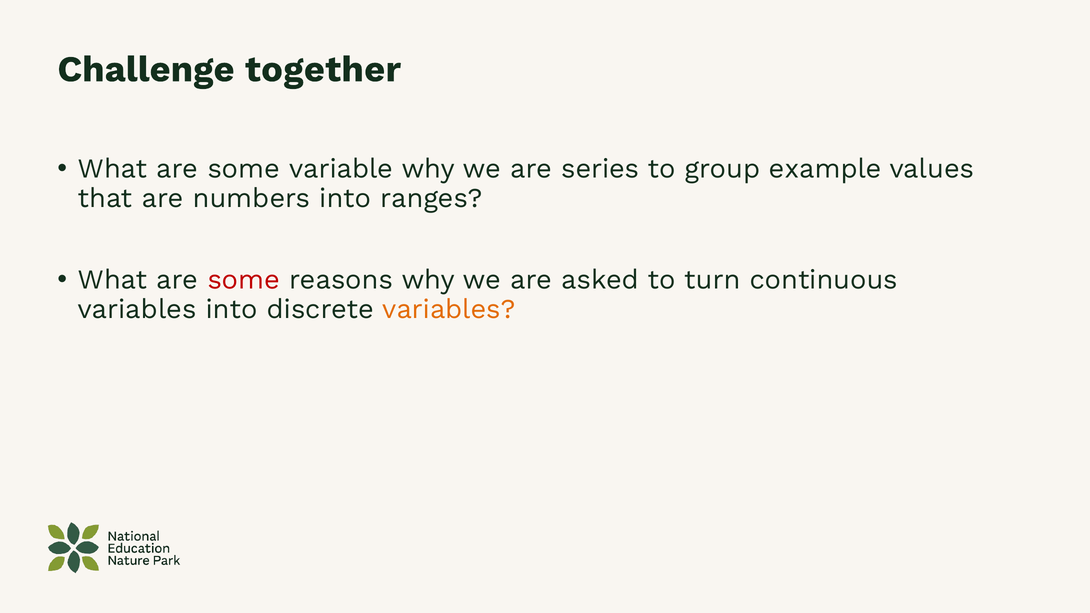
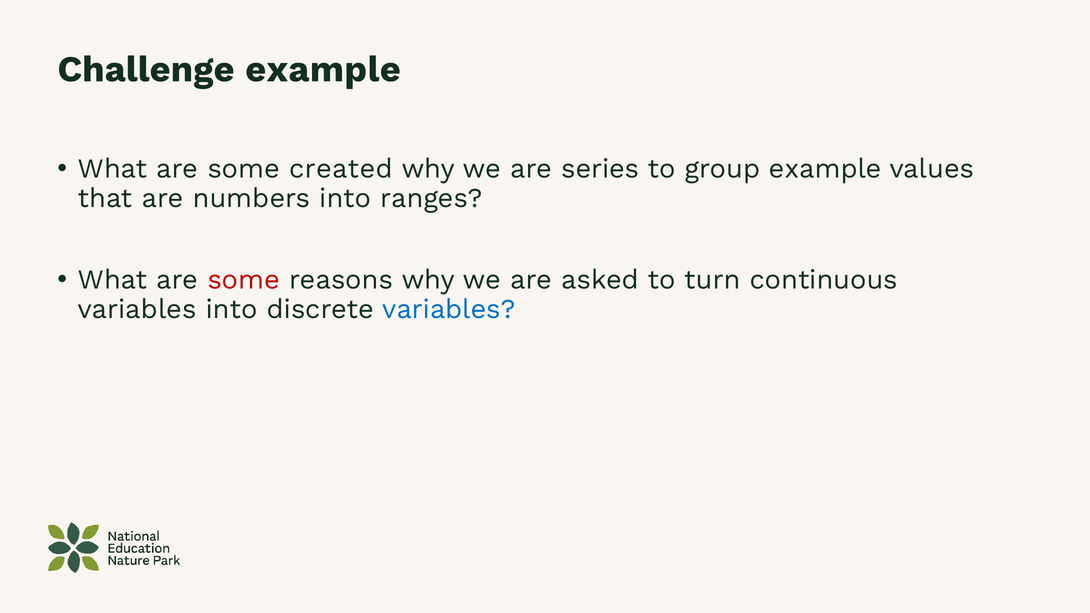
Challenge together: together -> example
variable: variable -> created
variables at (449, 309) colour: orange -> blue
